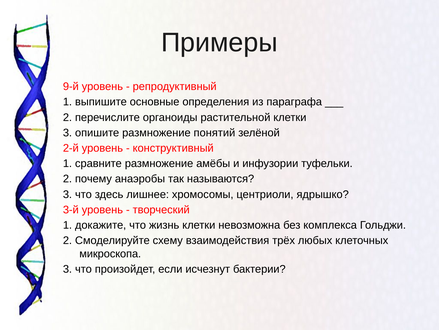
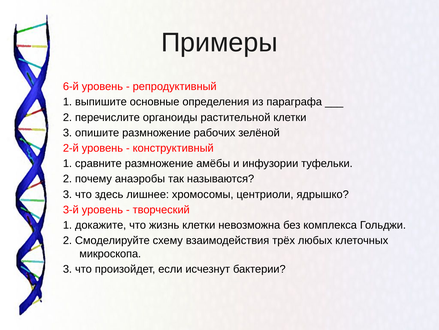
9-й: 9-й -> 6-й
понятий: понятий -> рабочих
